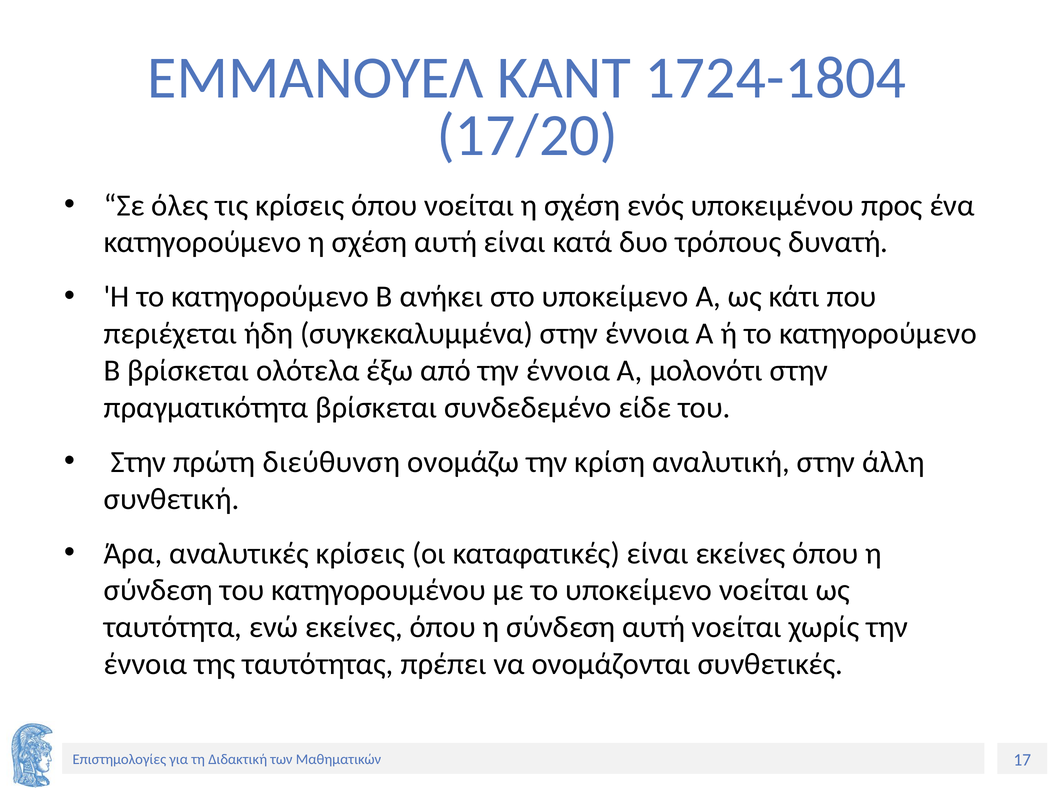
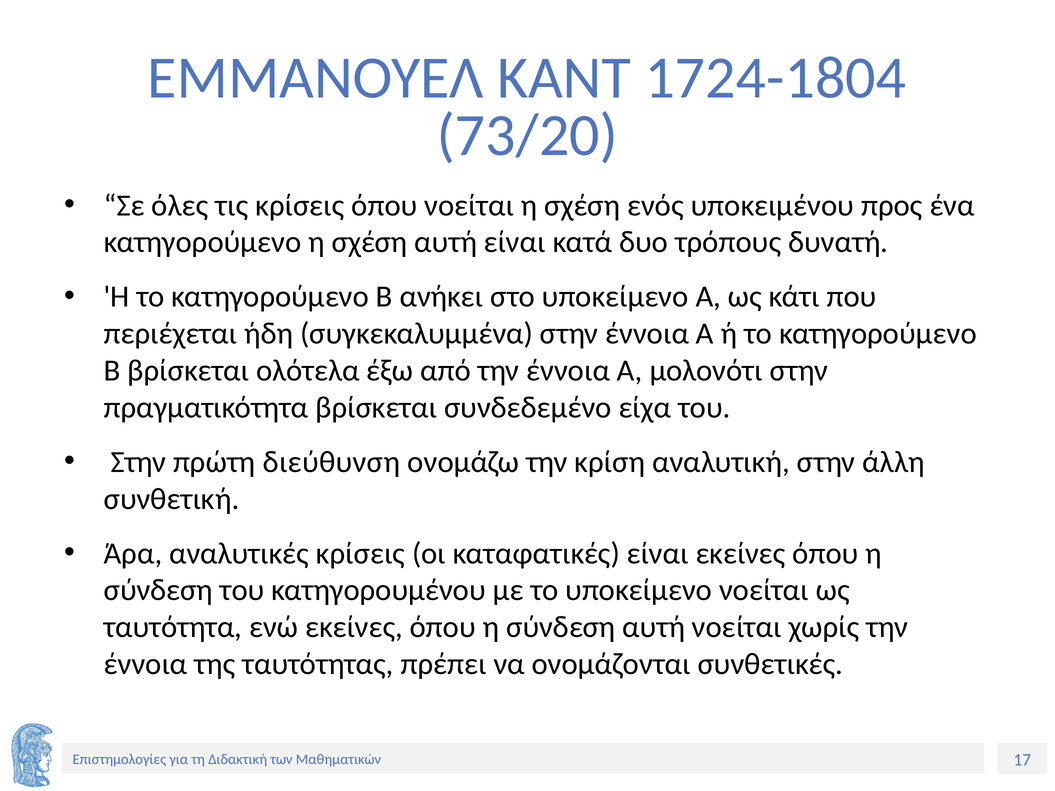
17/20: 17/20 -> 73/20
είδε: είδε -> είχα
